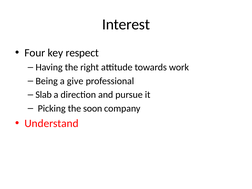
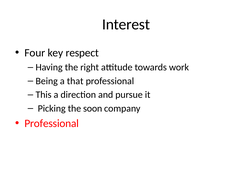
give: give -> that
Slab: Slab -> This
Understand at (52, 123): Understand -> Professional
